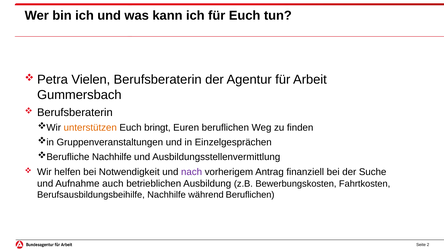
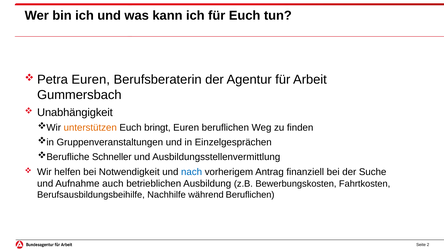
Petra Vielen: Vielen -> Euren
Berufsberaterin at (75, 112): Berufsberaterin -> Unabhängigkeit
Nachhilfe at (112, 157): Nachhilfe -> Schneller
nach colour: purple -> blue
